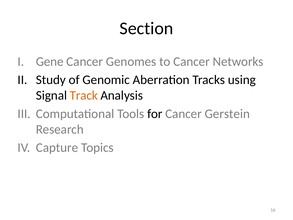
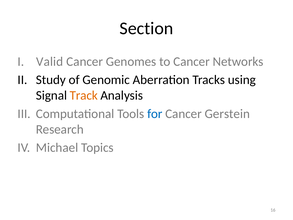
Gene: Gene -> Valid
for colour: black -> blue
Capture: Capture -> Michael
